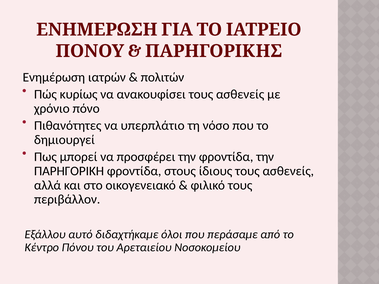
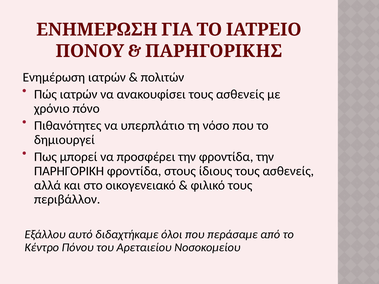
Πώς κυρίως: κυρίως -> ιατρών
